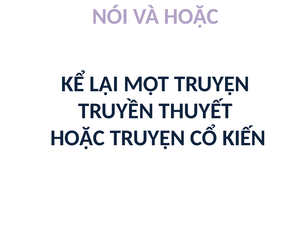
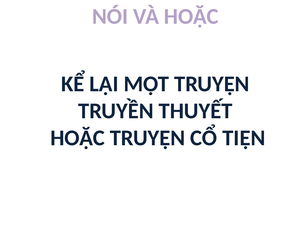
KIẾN: KIẾN -> TIỆN
